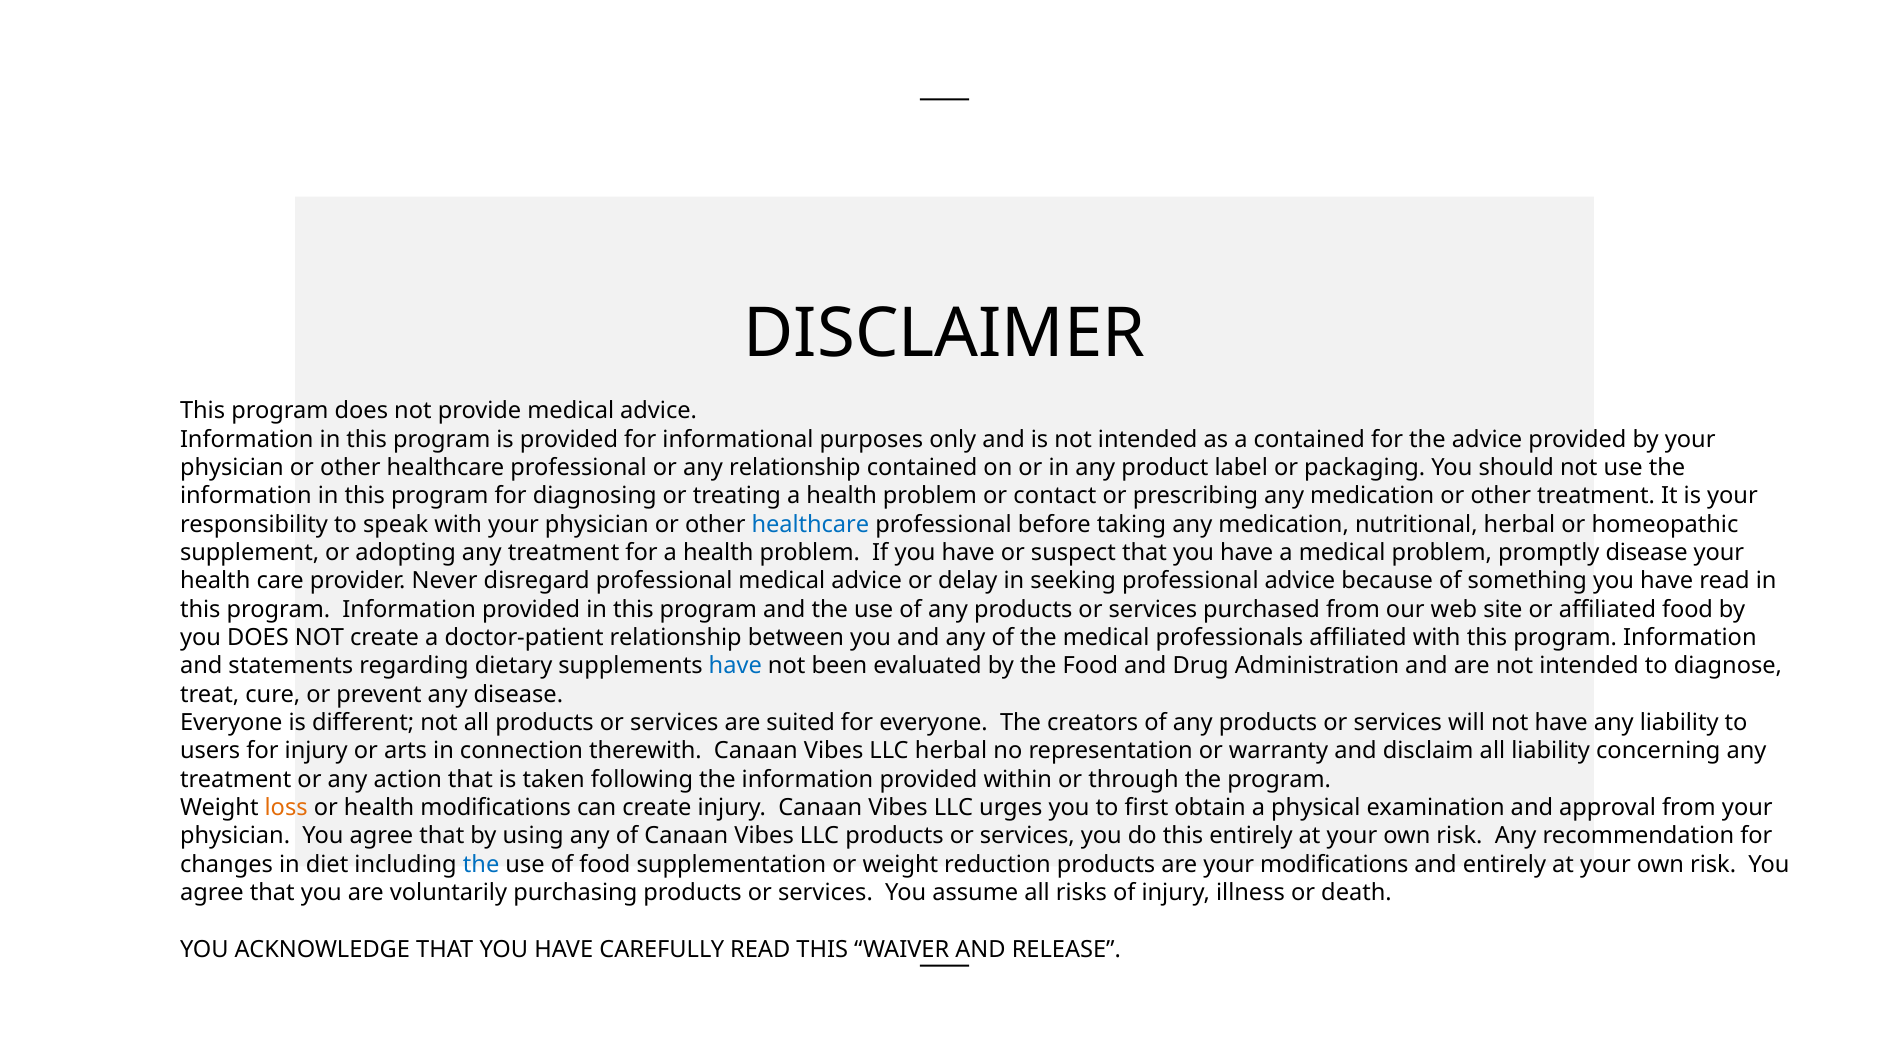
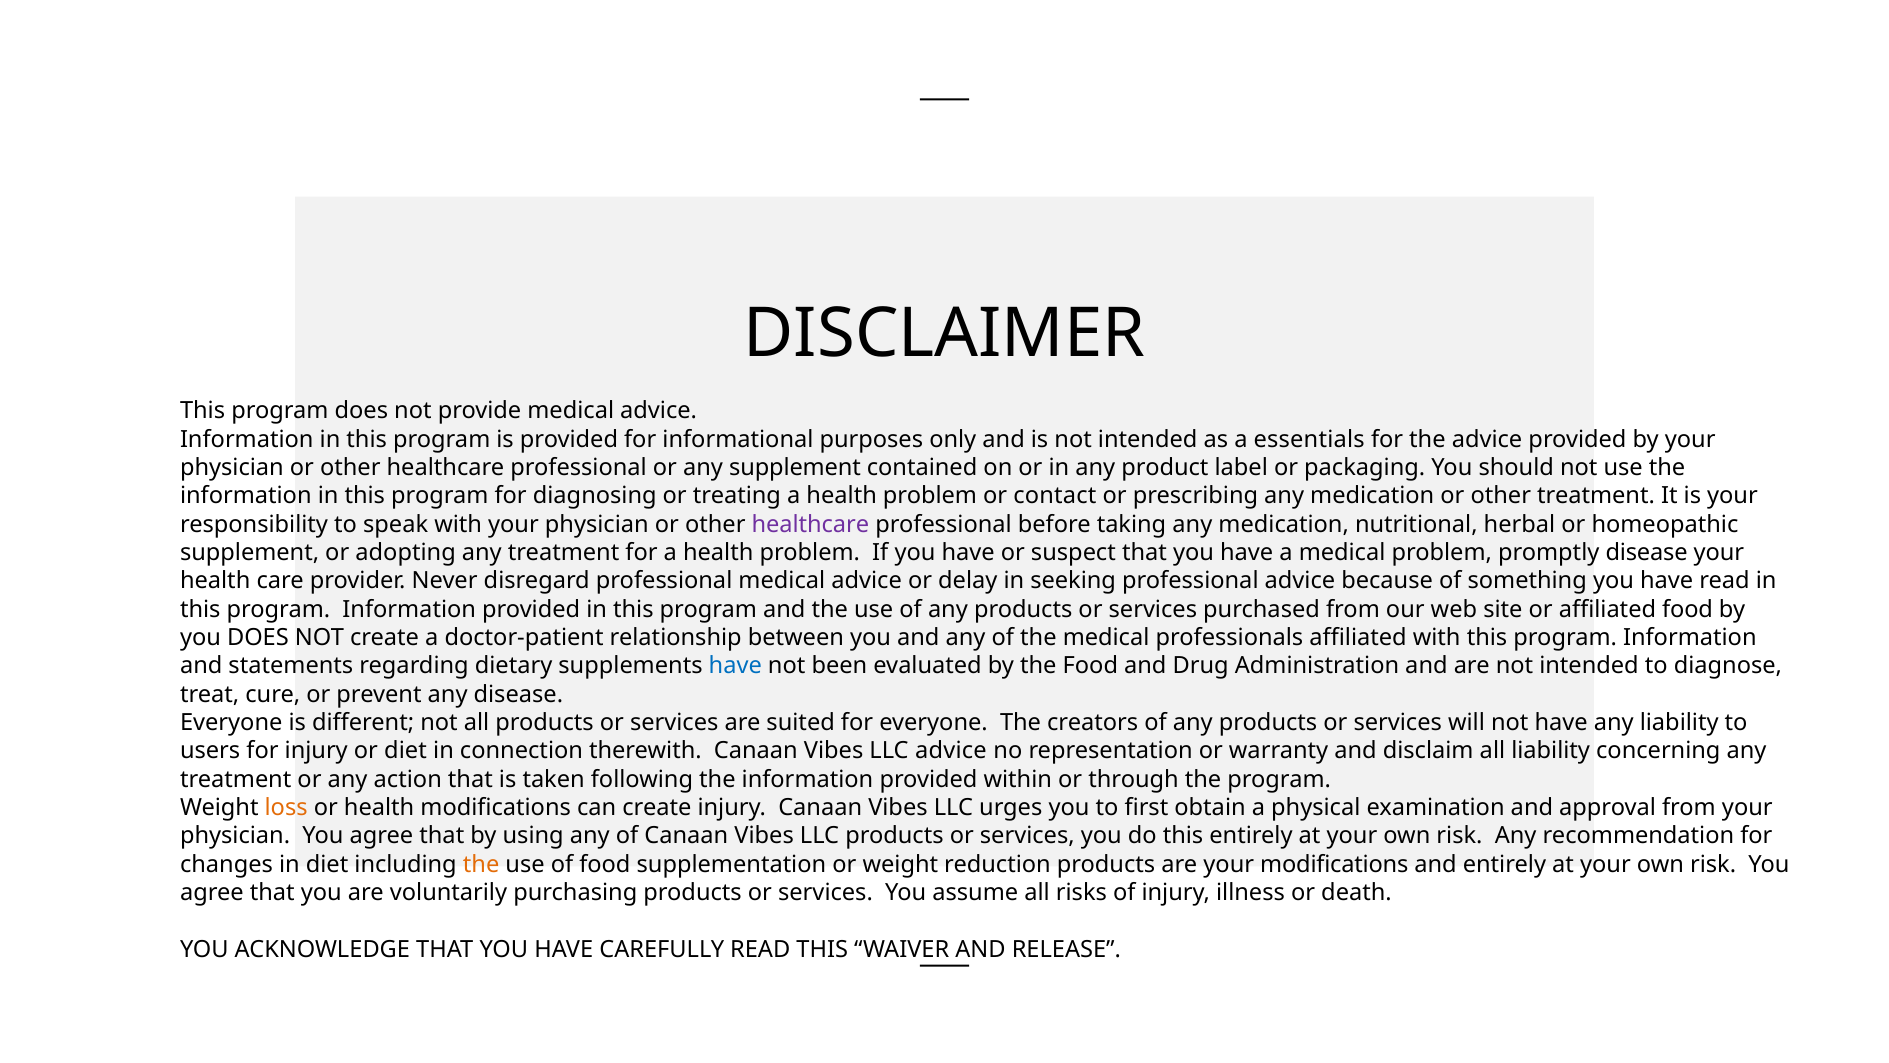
a contained: contained -> essentials
any relationship: relationship -> supplement
healthcare at (810, 524) colour: blue -> purple
or arts: arts -> diet
LLC herbal: herbal -> advice
the at (481, 864) colour: blue -> orange
